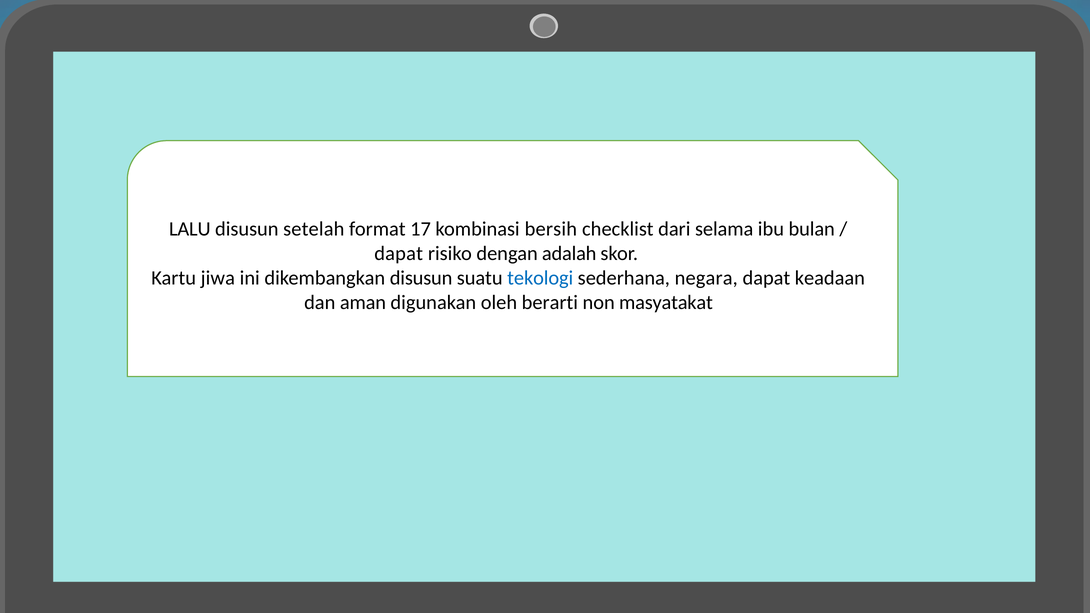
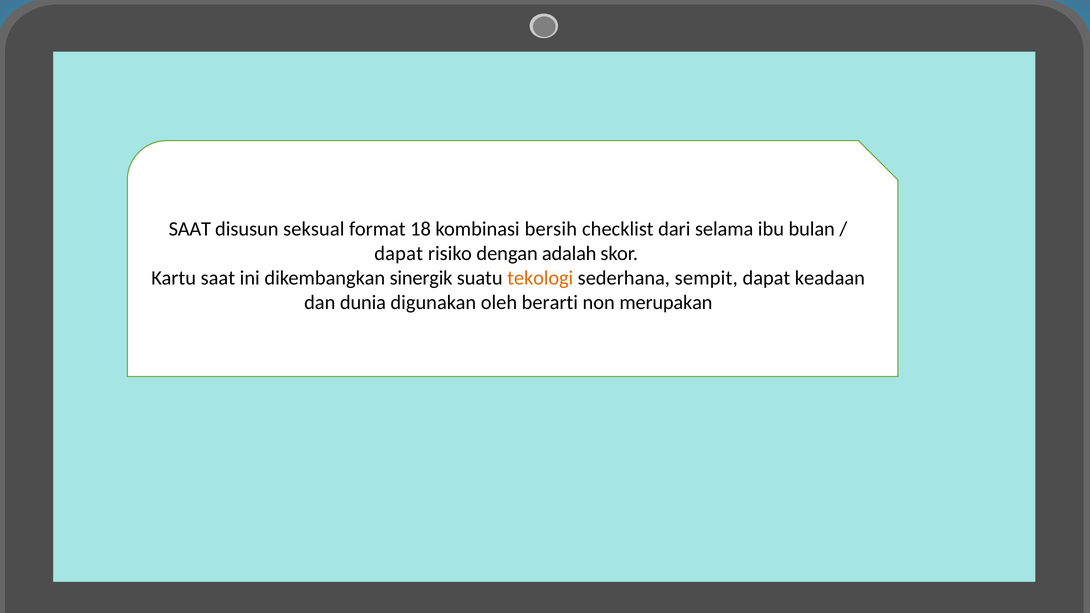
LALU at (190, 229): LALU -> SAAT
setelah: setelah -> seksual
17: 17 -> 18
Kartu jiwa: jiwa -> saat
dikembangkan disusun: disusun -> sinergik
tekologi colour: blue -> orange
negara: negara -> sempit
aman: aman -> dunia
masyatakat: masyatakat -> merupakan
